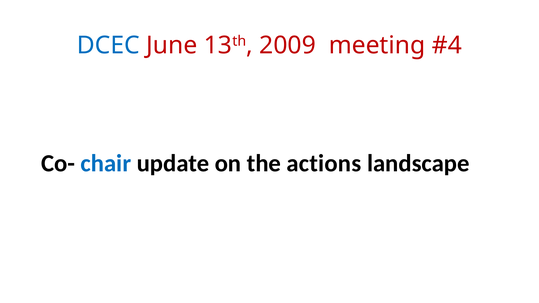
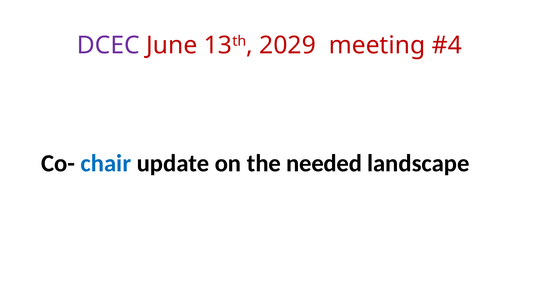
DCEC colour: blue -> purple
2009: 2009 -> 2029
actions: actions -> needed
